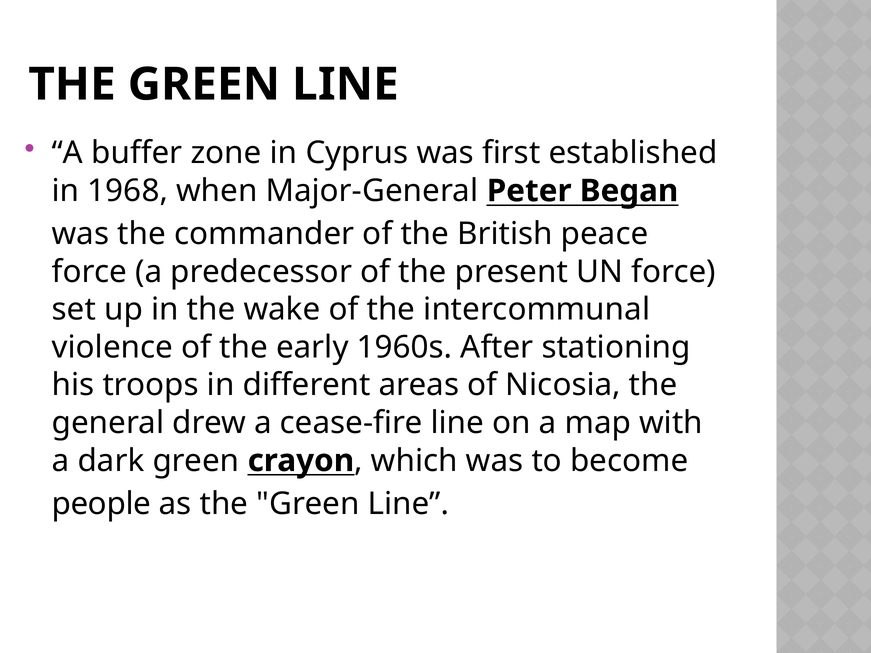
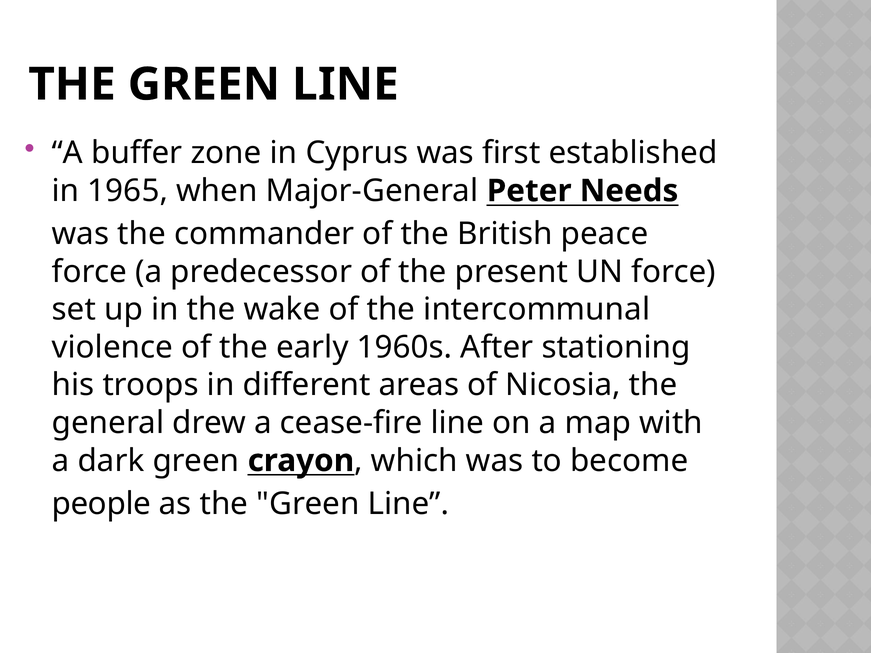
1968: 1968 -> 1965
Began: Began -> Needs
